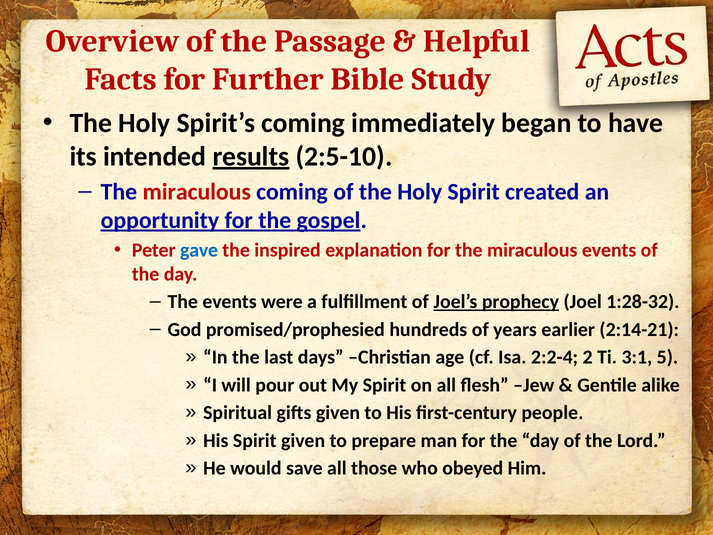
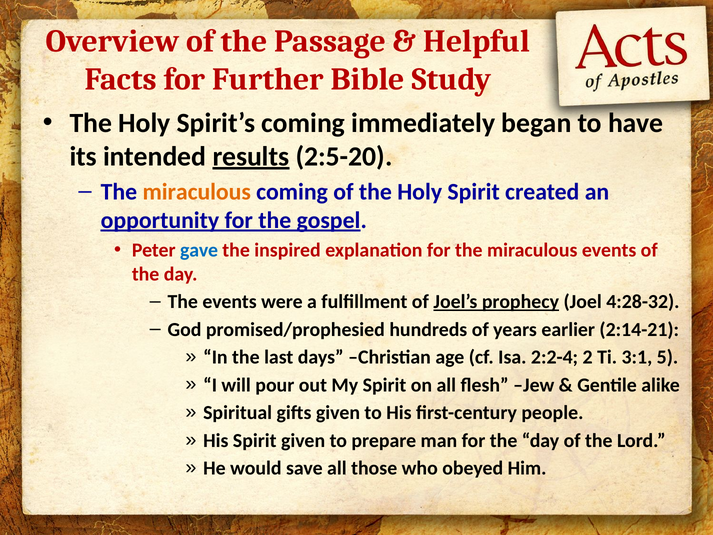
2:5-10: 2:5-10 -> 2:5-20
miraculous at (197, 192) colour: red -> orange
1:28-32: 1:28-32 -> 4:28-32
